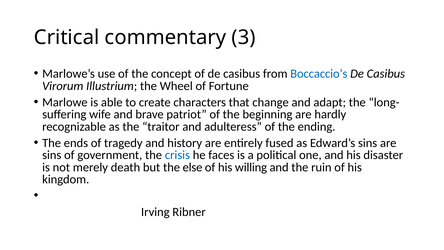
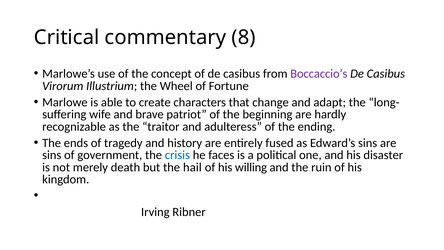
3: 3 -> 8
Boccaccio’s colour: blue -> purple
else: else -> hail
